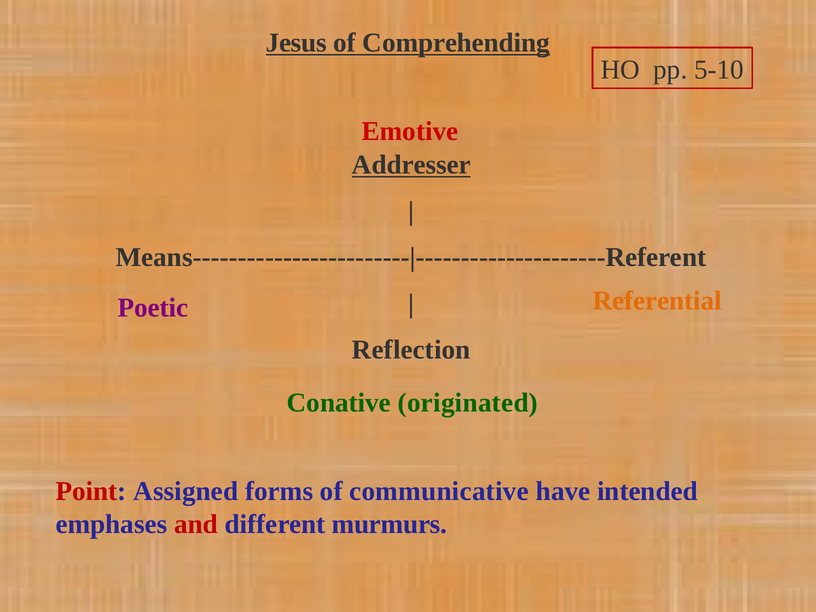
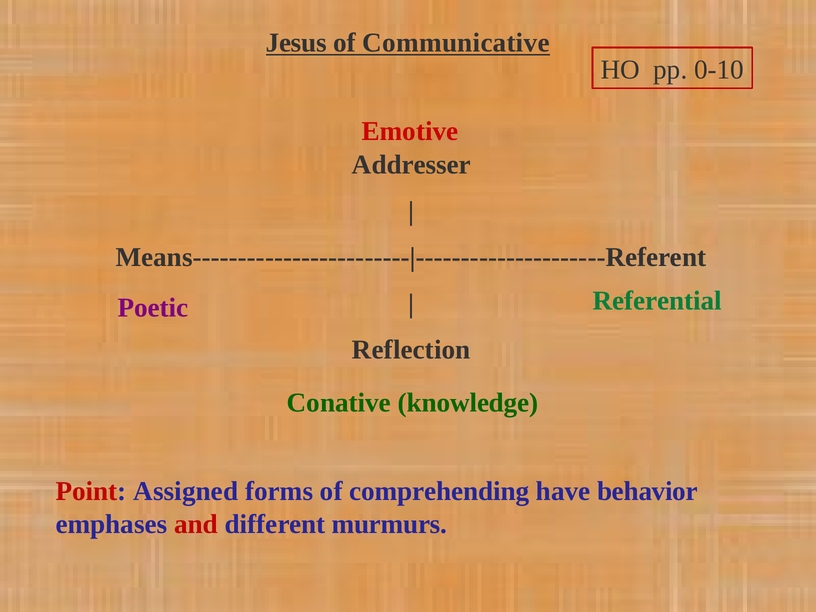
Comprehending: Comprehending -> Communicative
5-10: 5-10 -> 0-10
Addresser underline: present -> none
Referential colour: orange -> green
originated: originated -> knowledge
communicative: communicative -> comprehending
intended: intended -> behavior
